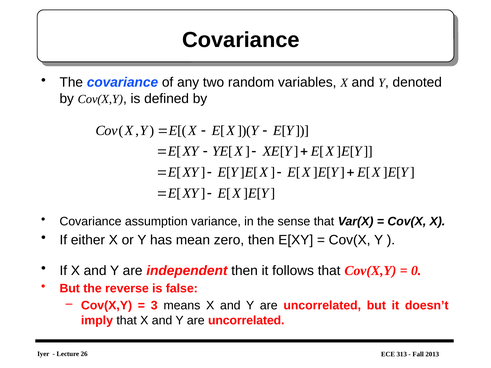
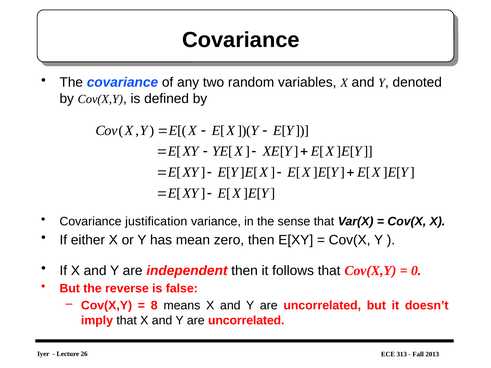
assumption: assumption -> justification
3: 3 -> 8
